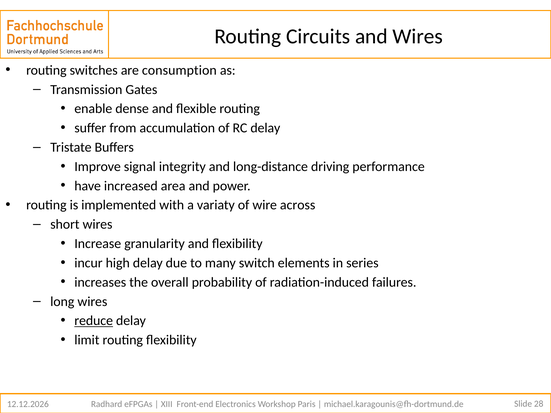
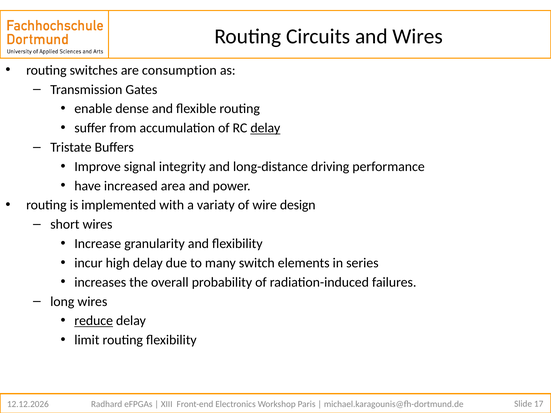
delay at (265, 128) underline: none -> present
across: across -> design
28: 28 -> 17
